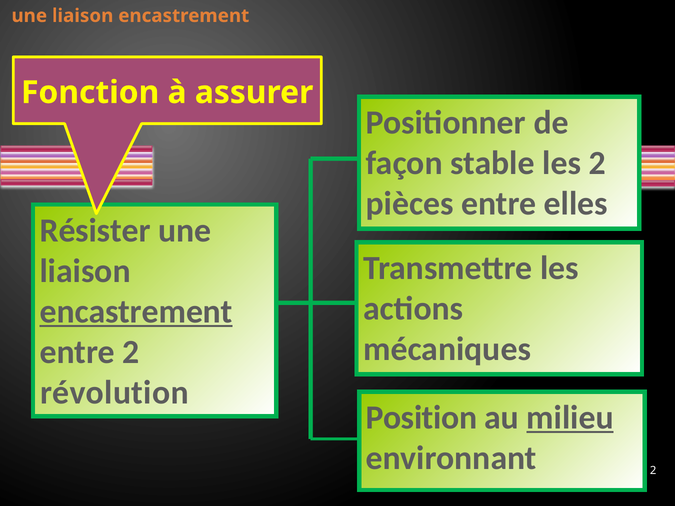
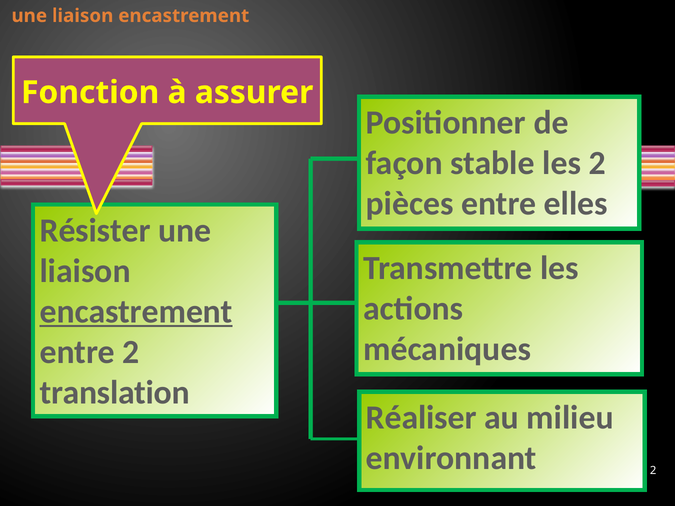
révolution: révolution -> translation
Position: Position -> Réaliser
milieu underline: present -> none
